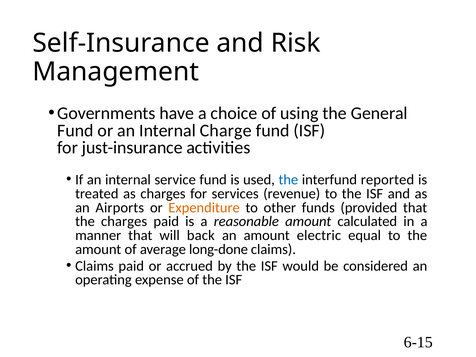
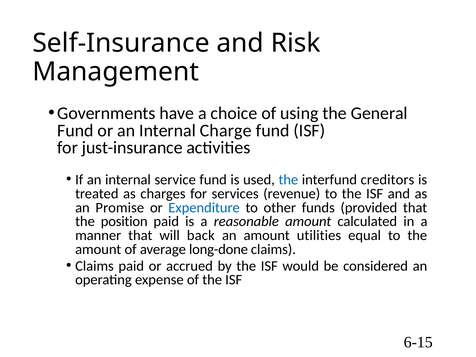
reported: reported -> creditors
Airports: Airports -> Promise
Expenditure colour: orange -> blue
the charges: charges -> position
electric: electric -> utilities
